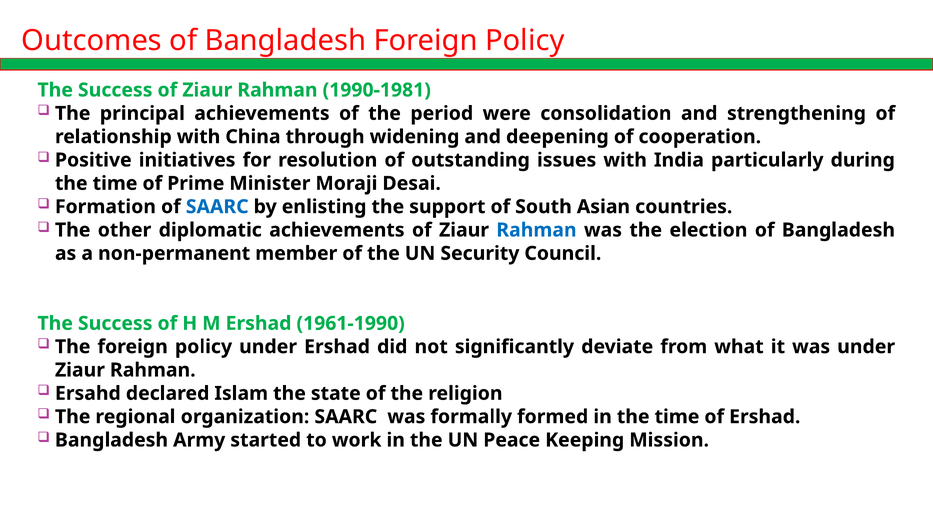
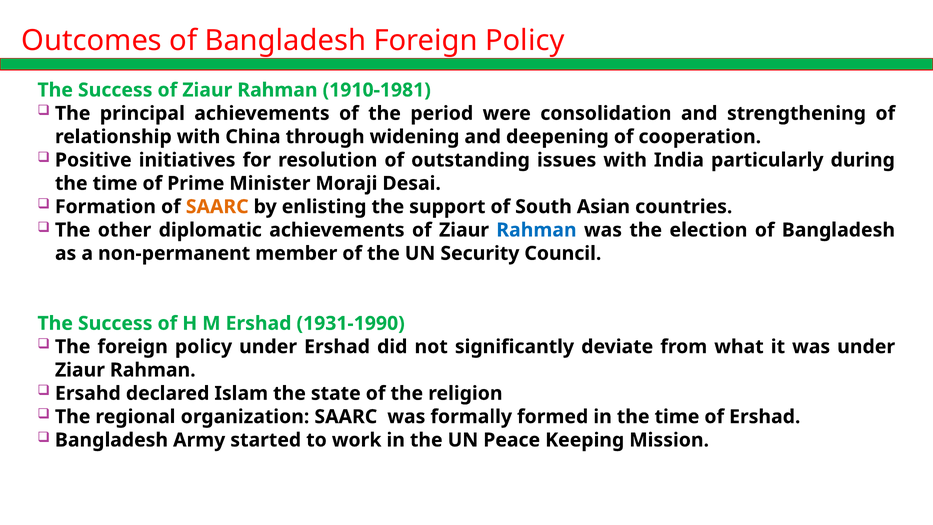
1990-1981: 1990-1981 -> 1910-1981
SAARC at (217, 207) colour: blue -> orange
1961-1990: 1961-1990 -> 1931-1990
